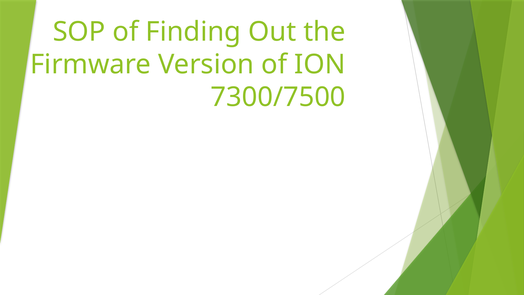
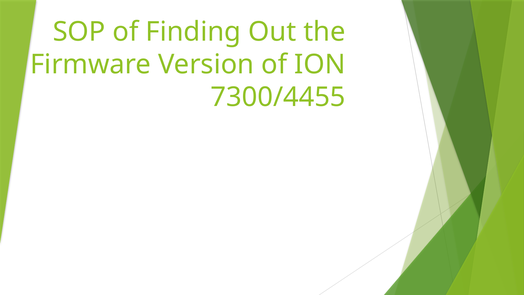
7300/7500: 7300/7500 -> 7300/4455
